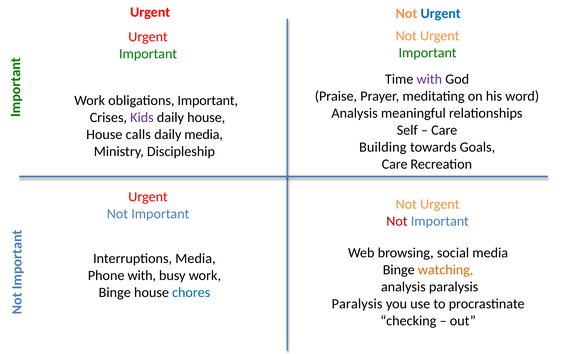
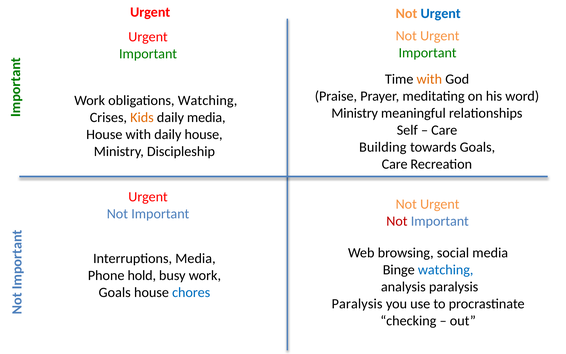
with at (429, 79) colour: purple -> orange
obligations Important: Important -> Watching
Analysis at (355, 113): Analysis -> Ministry
Kids colour: purple -> orange
daily house: house -> media
House calls: calls -> with
daily media: media -> house
watching at (446, 270) colour: orange -> blue
Phone with: with -> hold
Binge at (115, 292): Binge -> Goals
